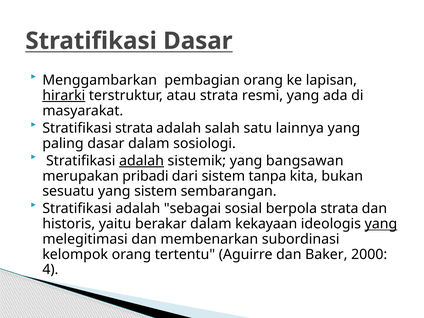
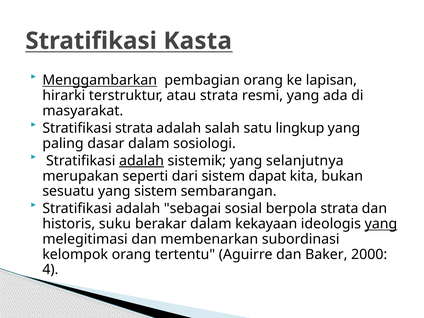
Stratifikasi Dasar: Dasar -> Kasta
Menggambarkan underline: none -> present
hirarki underline: present -> none
lainnya: lainnya -> lingkup
bangsawan: bangsawan -> selanjutnya
pribadi: pribadi -> seperti
tanpa: tanpa -> dapat
yaitu: yaitu -> suku
